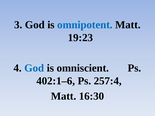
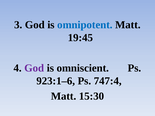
19:23: 19:23 -> 19:45
God at (34, 68) colour: blue -> purple
402:1–6: 402:1–6 -> 923:1–6
257:4: 257:4 -> 747:4
16:30: 16:30 -> 15:30
